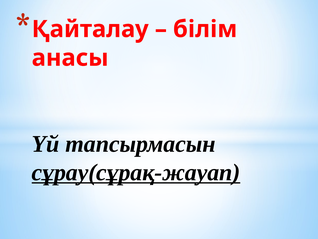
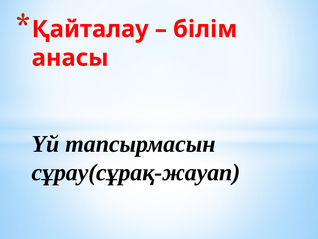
сұрау(сұрақ-жауап underline: present -> none
